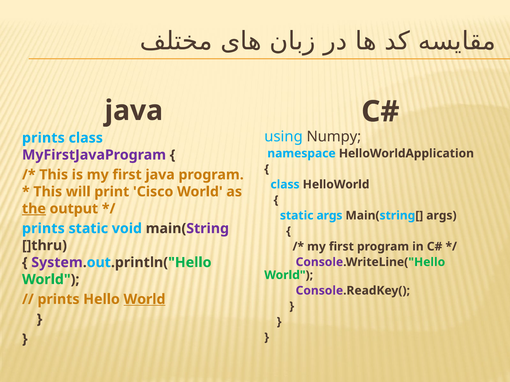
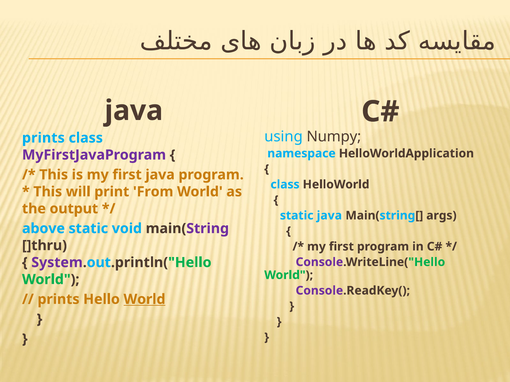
Cisco: Cisco -> From
the underline: present -> none
static args: args -> java
prints at (43, 229): prints -> above
